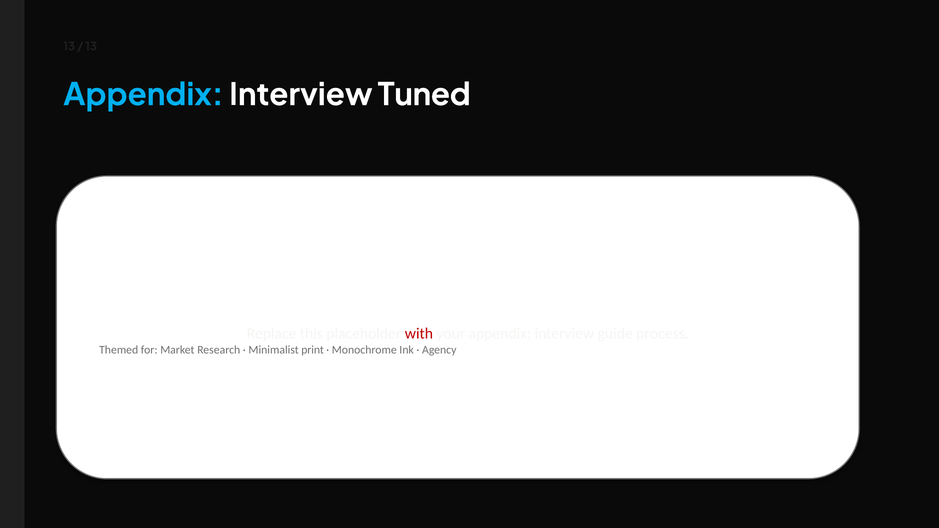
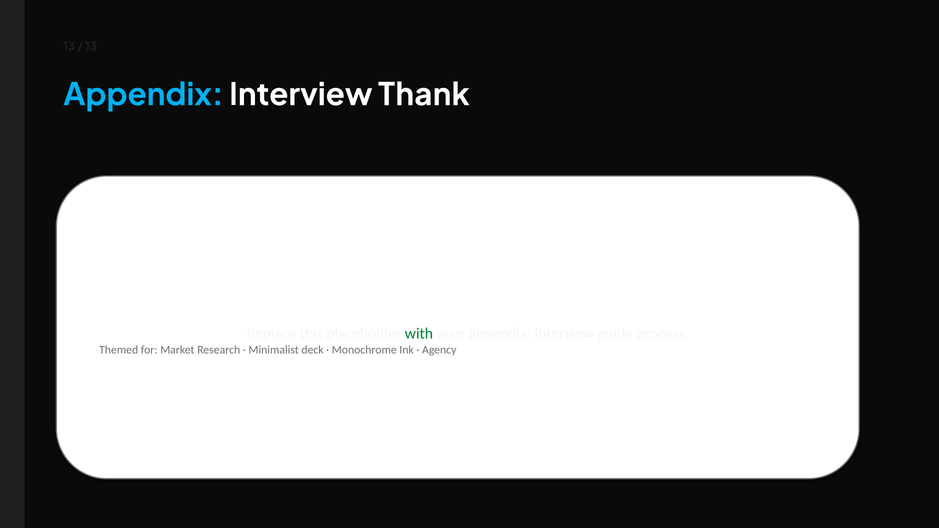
Tuned: Tuned -> Thank
with colour: red -> green
print: print -> deck
